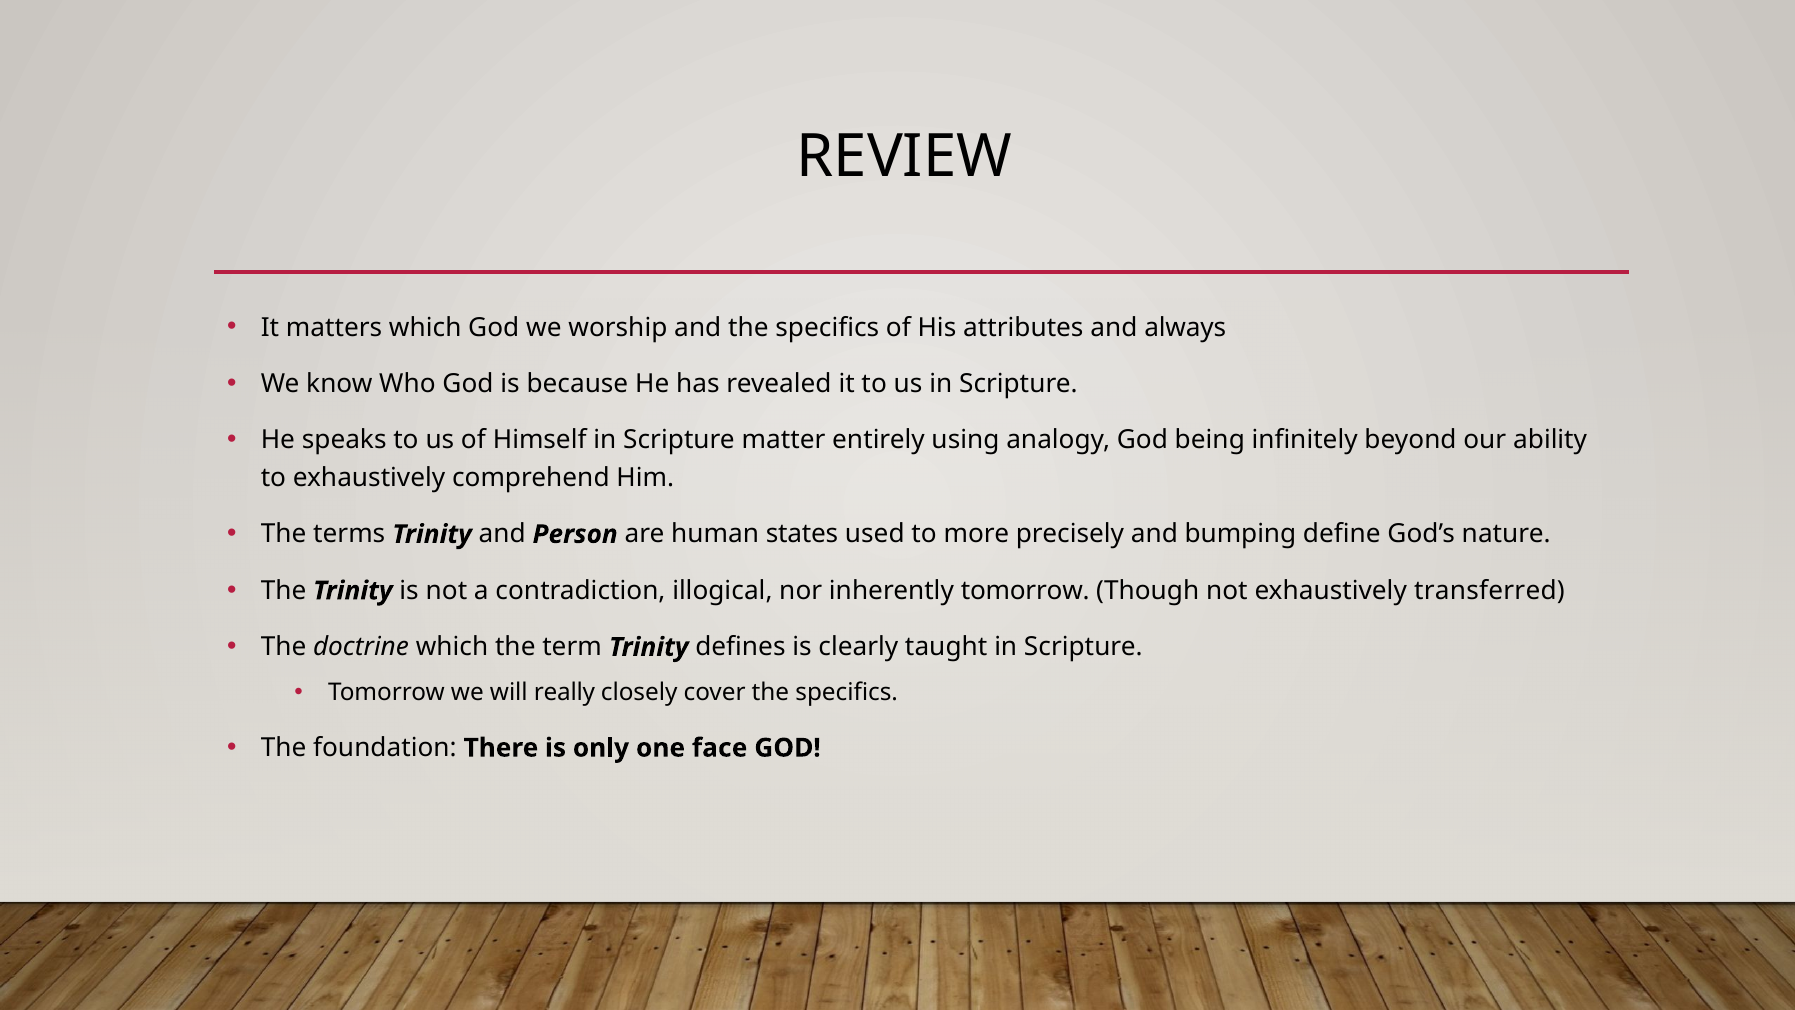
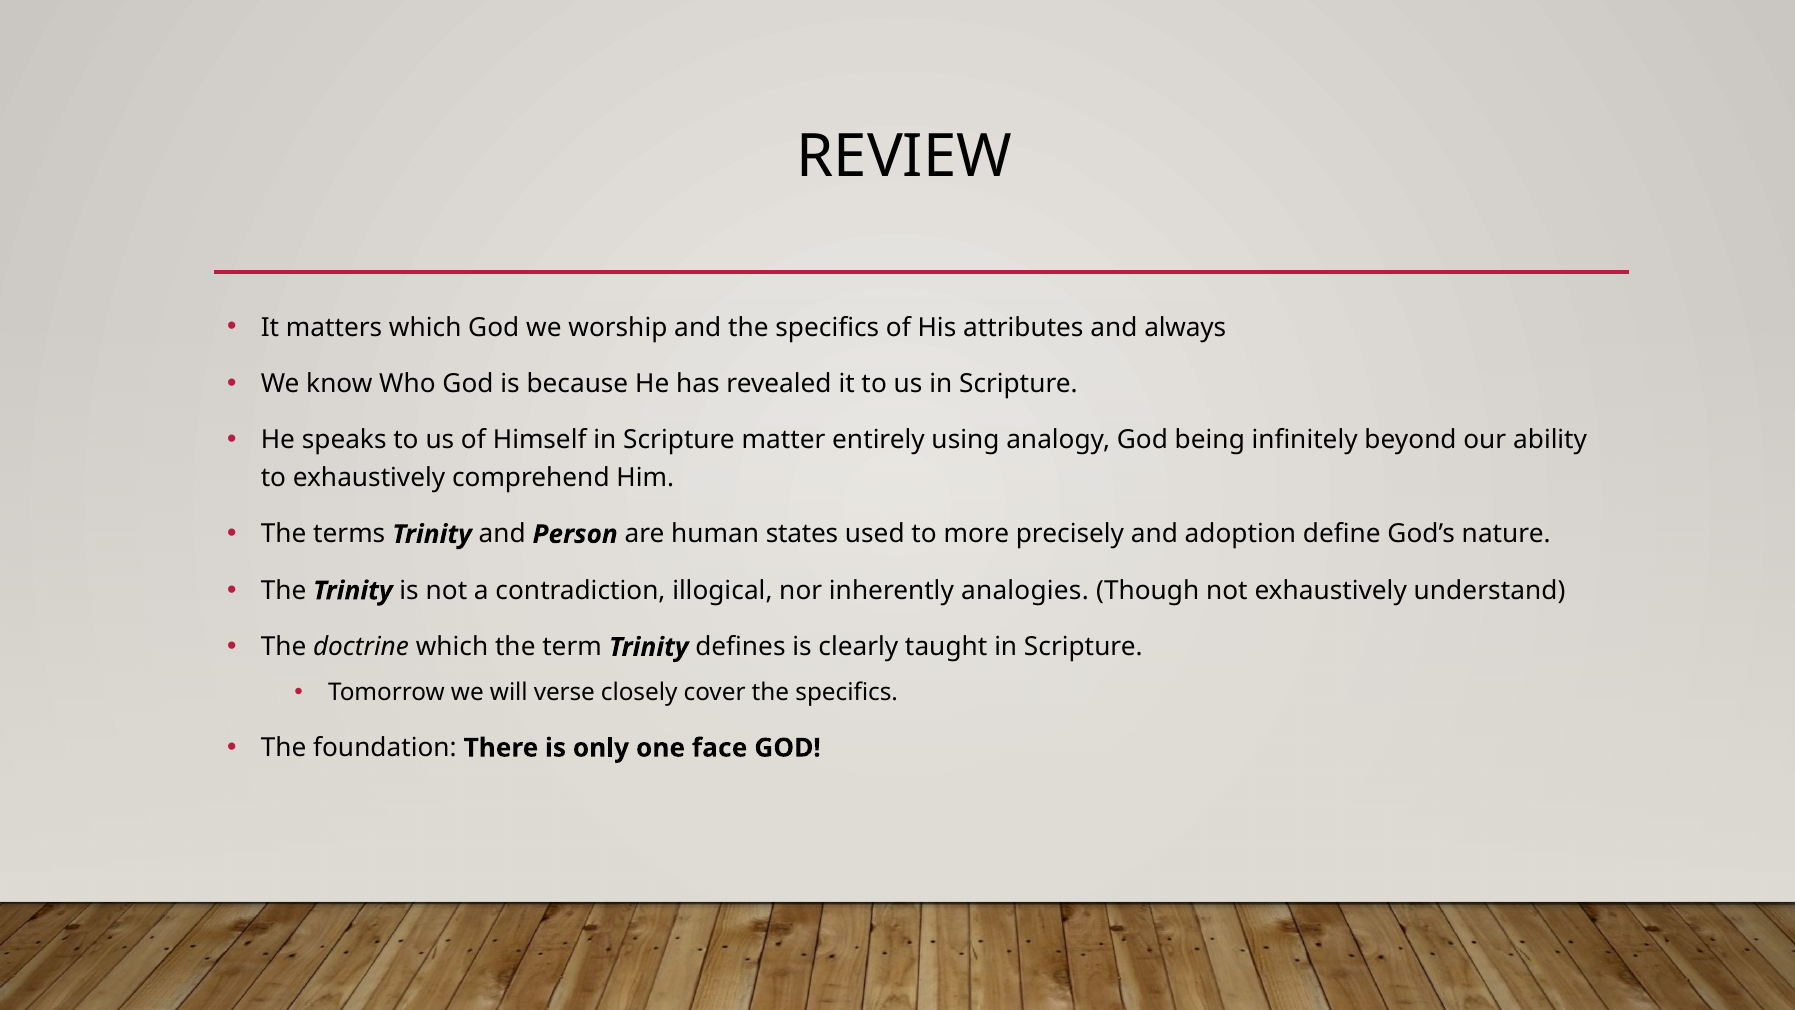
bumping: bumping -> adoption
inherently tomorrow: tomorrow -> analogies
transferred: transferred -> understand
really: really -> verse
